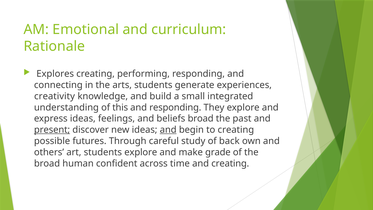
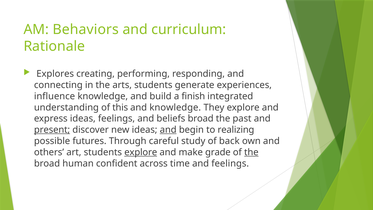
Emotional: Emotional -> Behaviors
creativity: creativity -> influence
small: small -> finish
and responding: responding -> knowledge
to creating: creating -> realizing
explore at (141, 152) underline: none -> present
the at (251, 152) underline: none -> present
and creating: creating -> feelings
